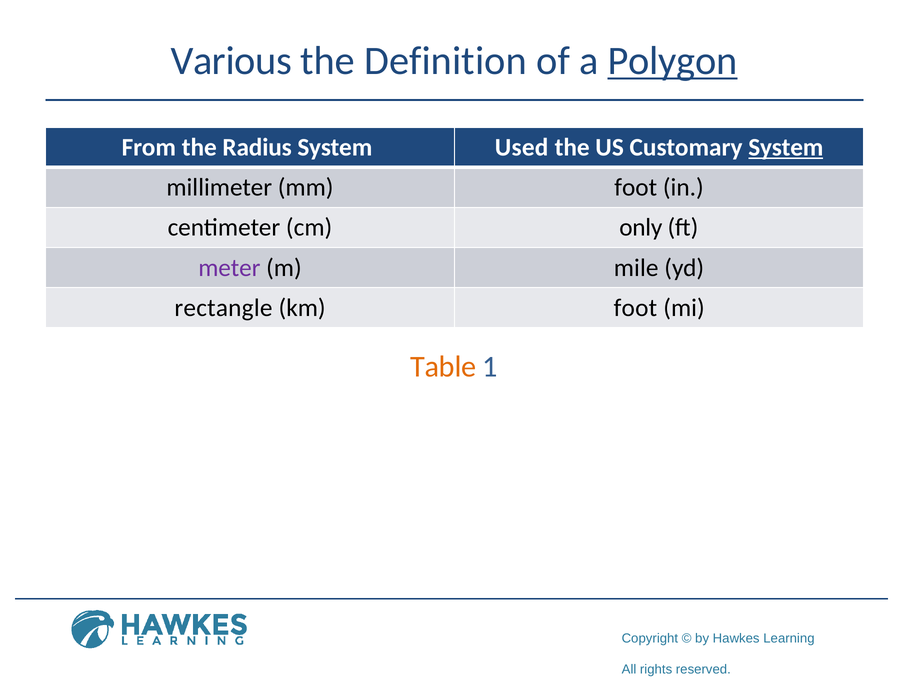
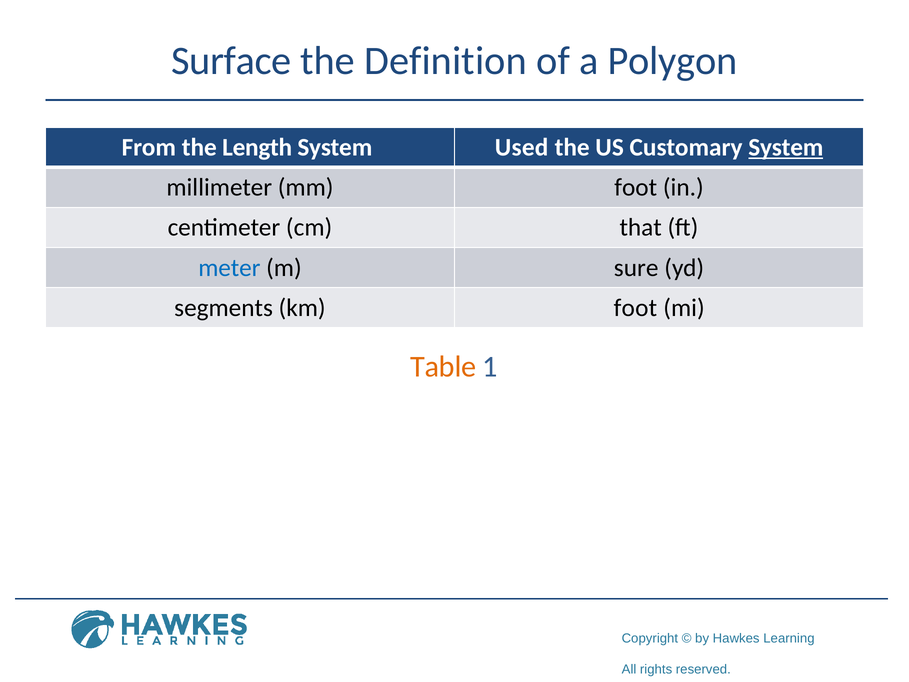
Various: Various -> Surface
Polygon underline: present -> none
Radius: Radius -> Length
only: only -> that
meter colour: purple -> blue
mile: mile -> sure
rectangle: rectangle -> segments
